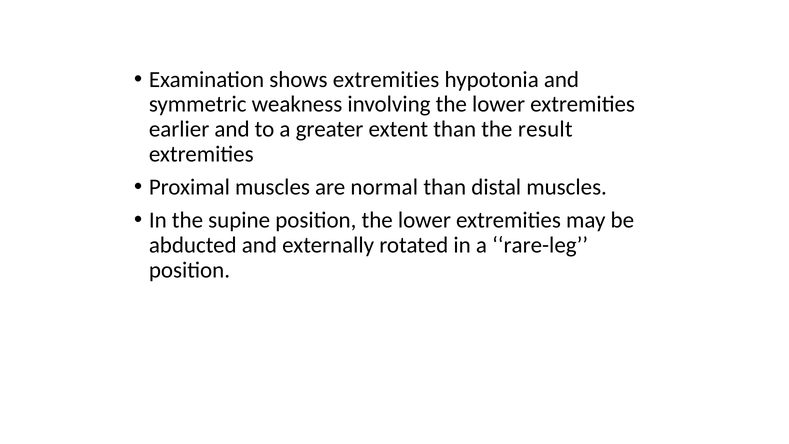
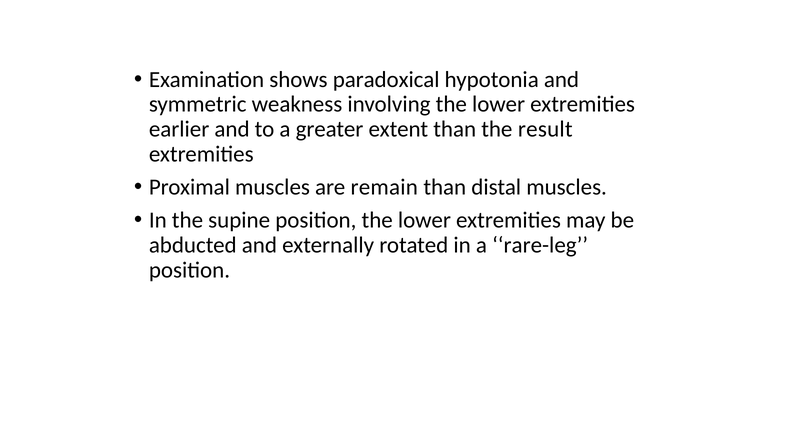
shows extremities: extremities -> paradoxical
normal: normal -> remain
